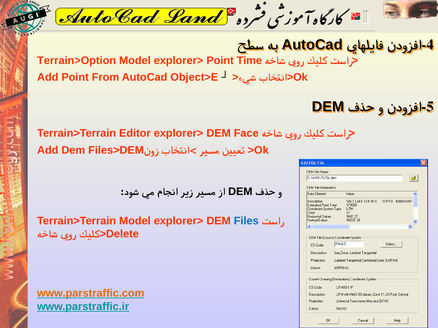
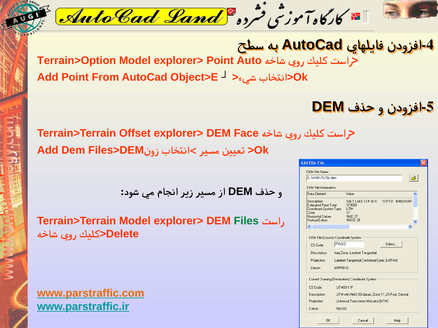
Time: Time -> Auto
Editor: Editor -> Offset
Files colour: blue -> green
